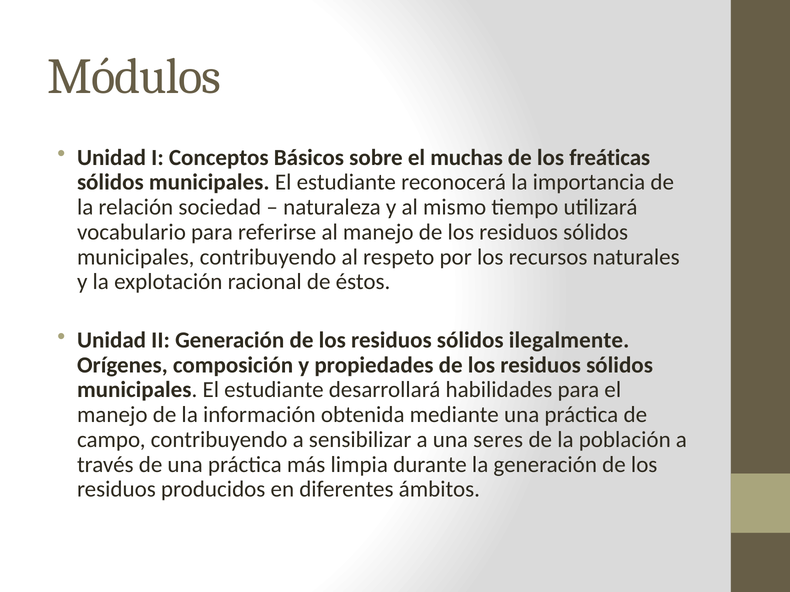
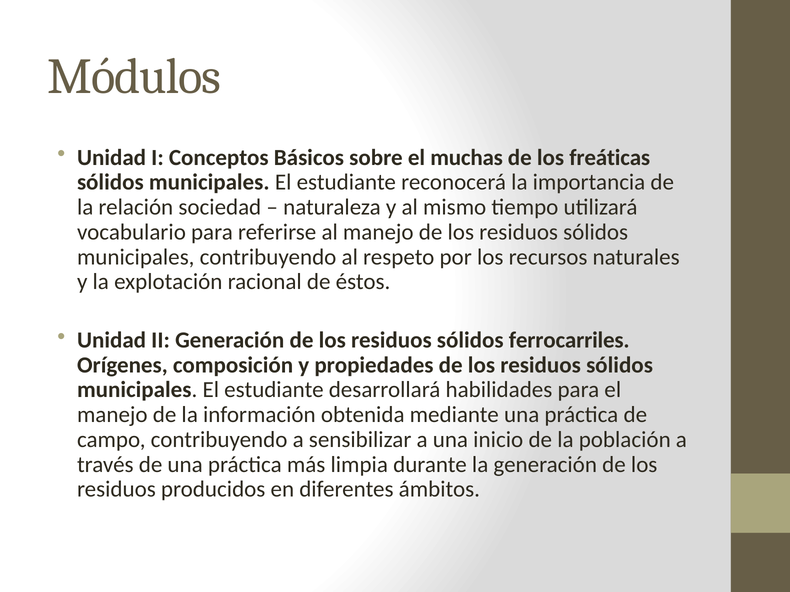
ilegalmente: ilegalmente -> ferrocarriles
seres: seres -> inicio
